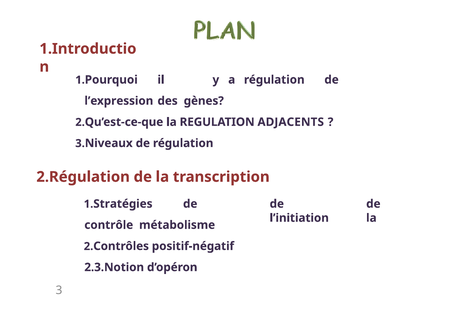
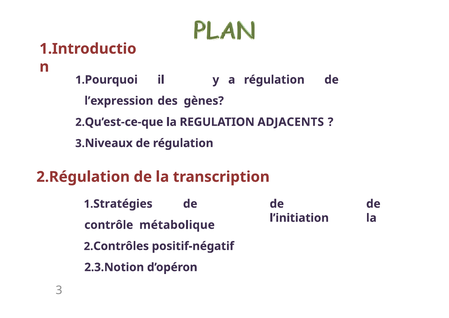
métabolisme: métabolisme -> métabolique
